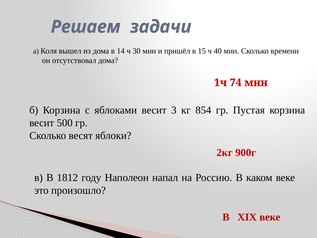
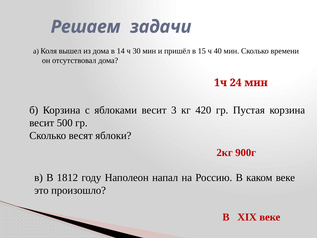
74: 74 -> 24
854: 854 -> 420
